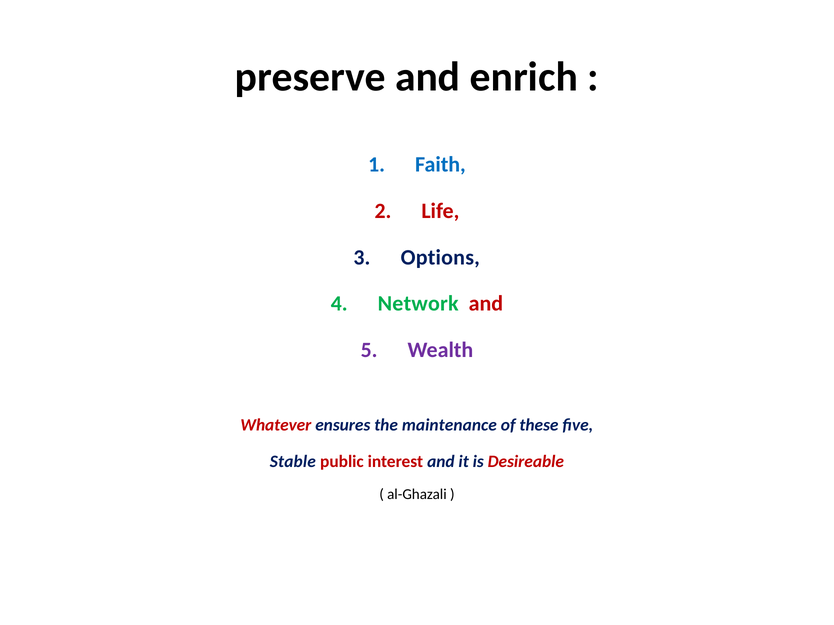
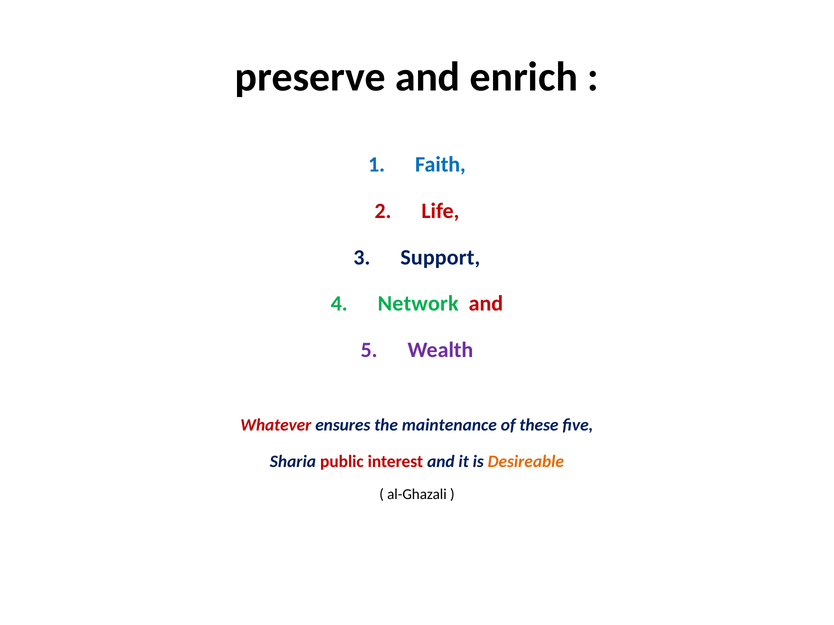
Options: Options -> Support
Stable: Stable -> Sharia
Desireable colour: red -> orange
